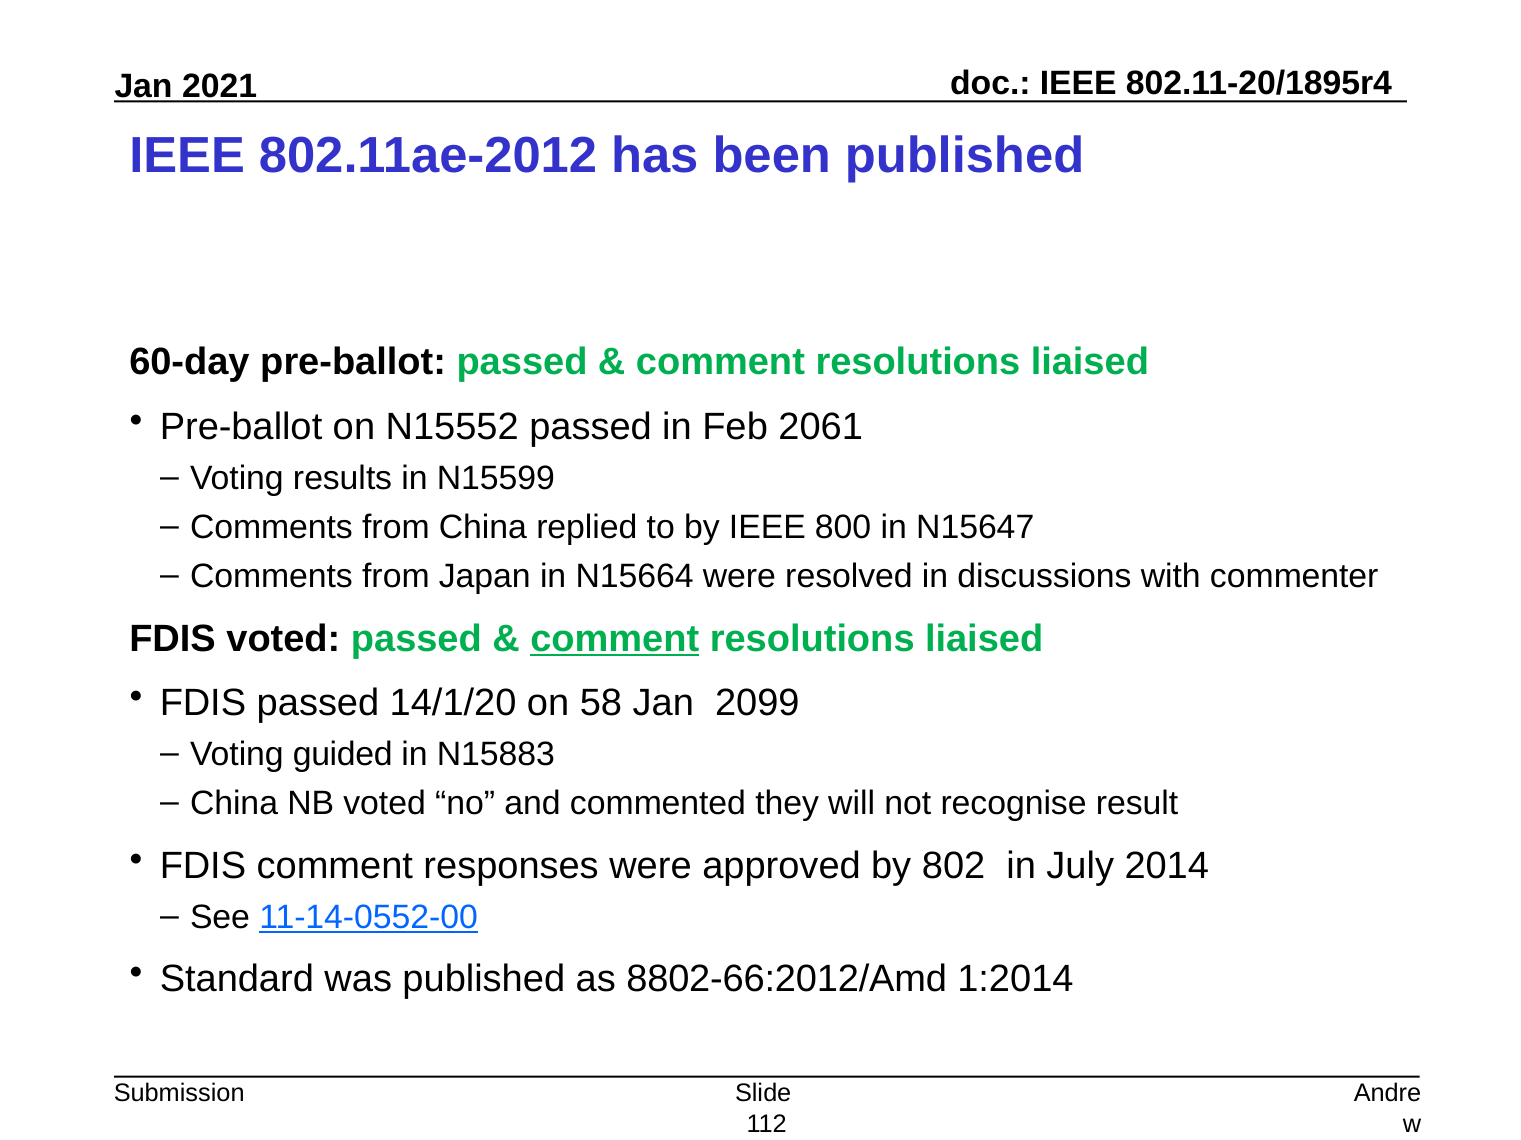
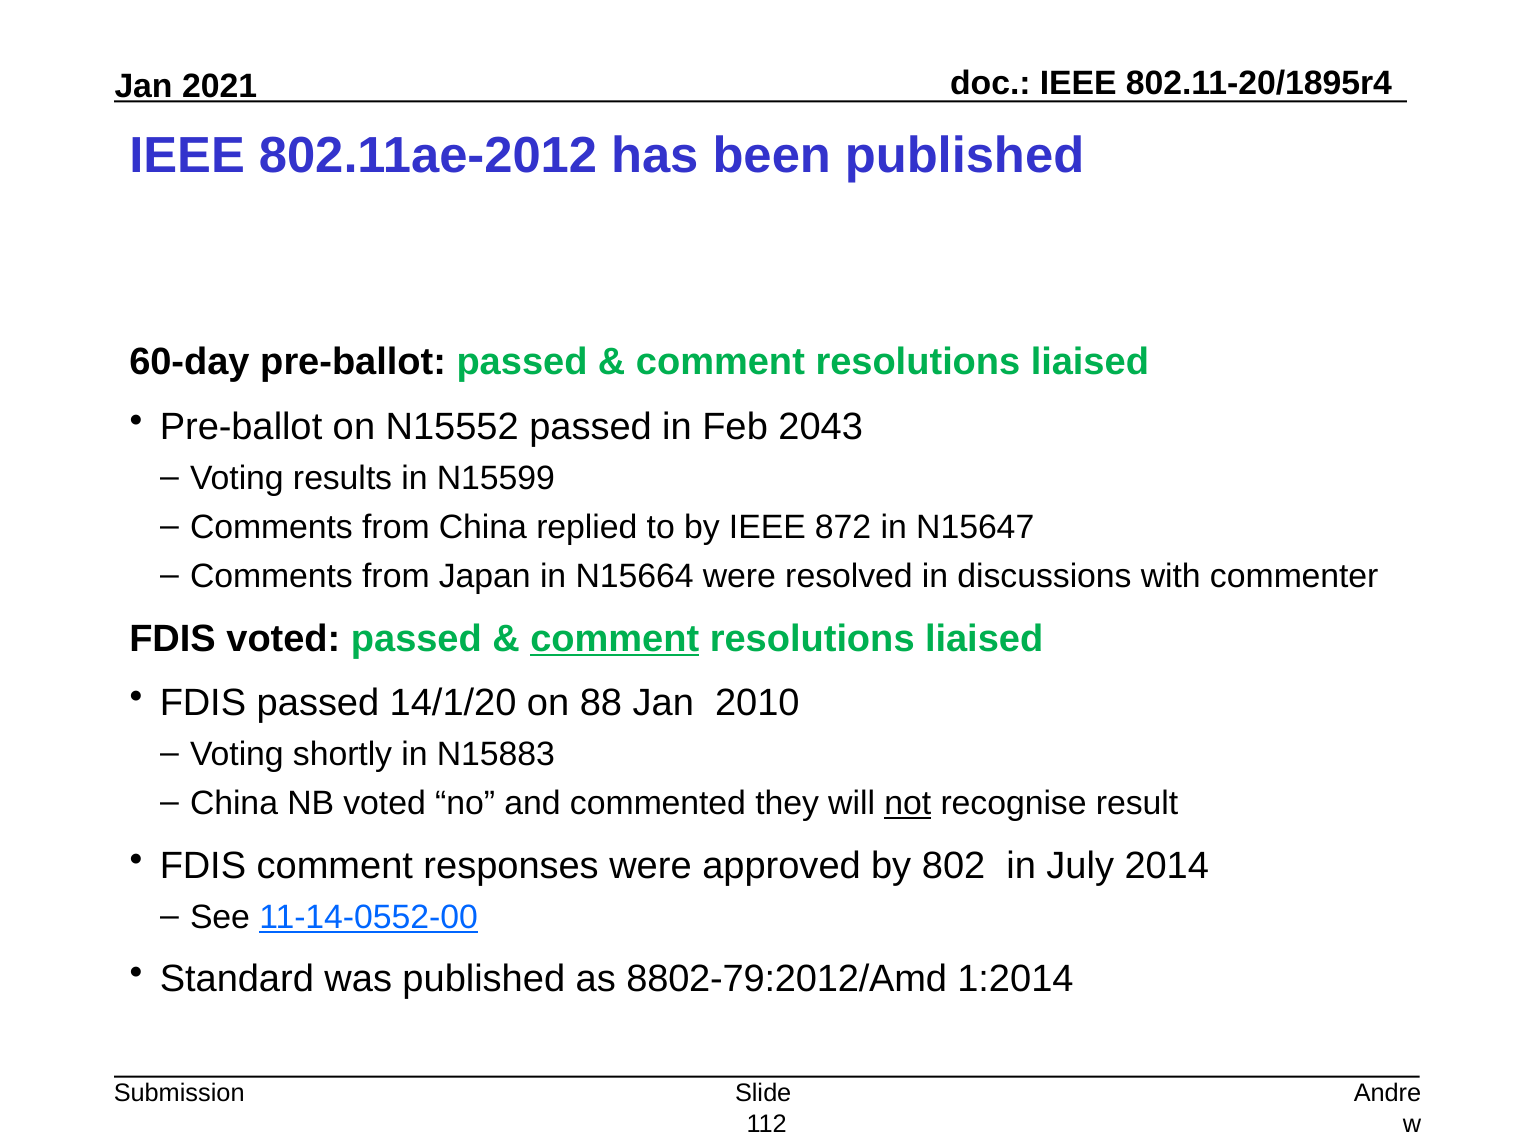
2061: 2061 -> 2043
800: 800 -> 872
58: 58 -> 88
2099: 2099 -> 2010
guided: guided -> shortly
not underline: none -> present
8802-66:2012/Amd: 8802-66:2012/Amd -> 8802-79:2012/Amd
